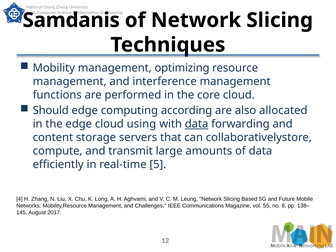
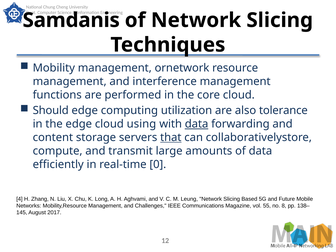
optimizing: optimizing -> ornetwork
according: according -> utilization
allocated: allocated -> tolerance
that underline: none -> present
5: 5 -> 0
